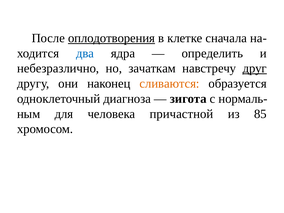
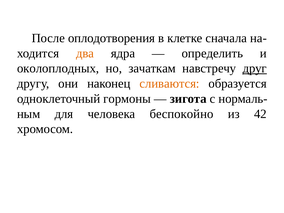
оплодотворения underline: present -> none
два colour: blue -> orange
небезразлично: небезразлично -> околоплодных
диагноза: диагноза -> гормоны
причастной: причастной -> беспокойно
85: 85 -> 42
